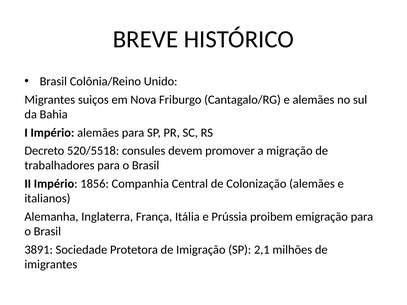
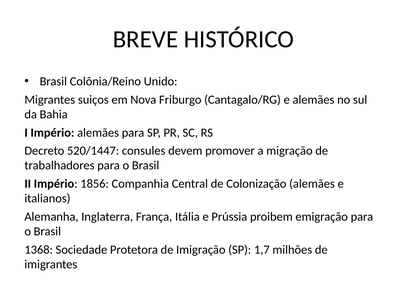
520/5518: 520/5518 -> 520/1447
3891: 3891 -> 1368
2,1: 2,1 -> 1,7
